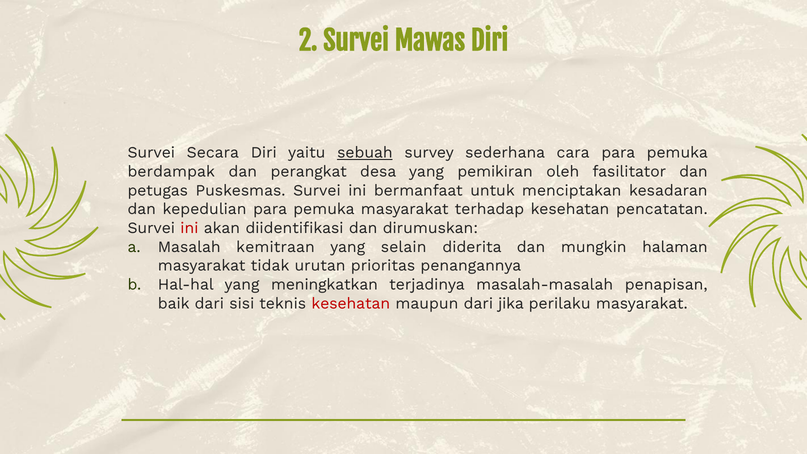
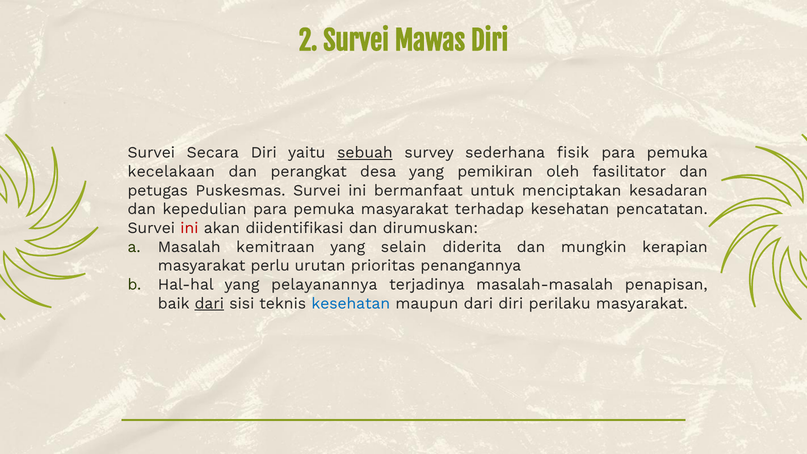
cara: cara -> fisik
berdampak: berdampak -> kecelakaan
halaman: halaman -> kerapian
tidak: tidak -> perlu
meningkatkan: meningkatkan -> pelayanannya
dari at (209, 303) underline: none -> present
kesehatan at (351, 303) colour: red -> blue
dari jika: jika -> diri
